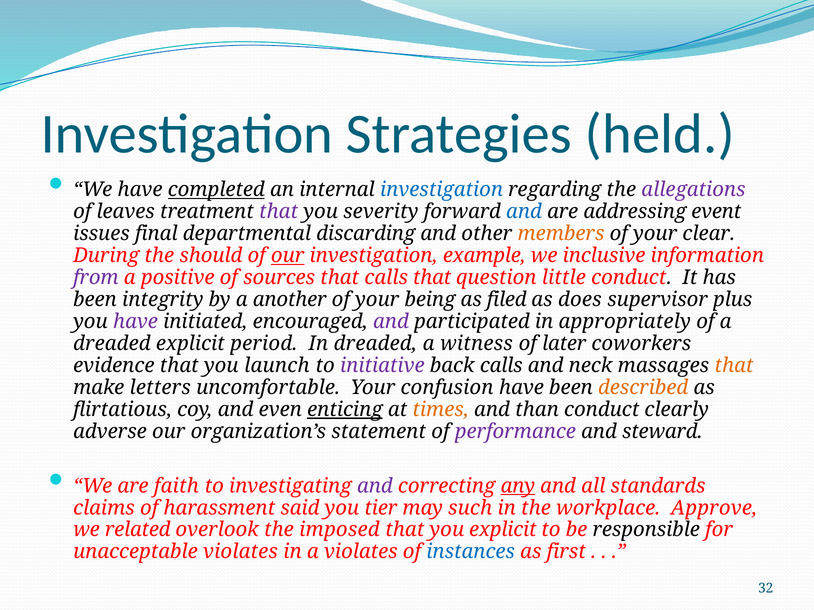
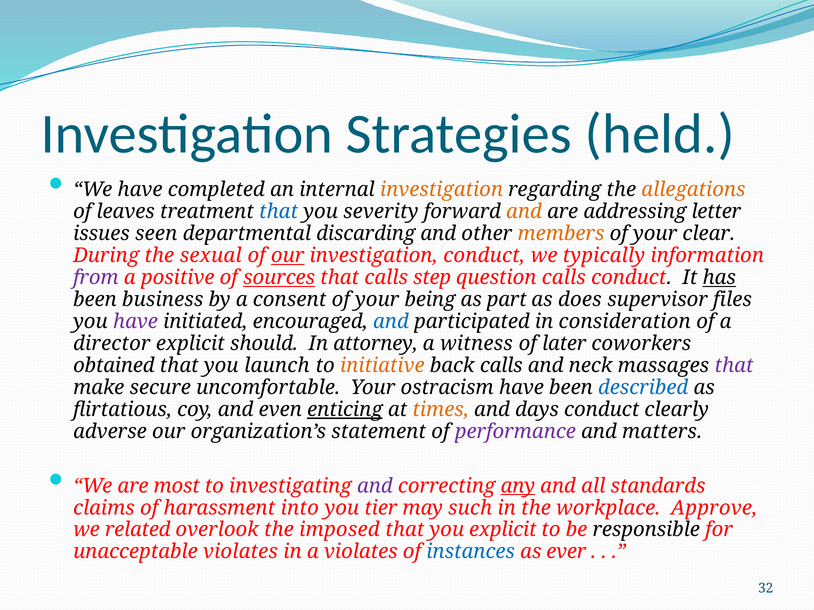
completed underline: present -> none
investigation at (442, 190) colour: blue -> orange
allegations colour: purple -> orange
that at (279, 212) colour: purple -> blue
and at (524, 212) colour: blue -> orange
event: event -> letter
final: final -> seen
should: should -> sexual
investigation example: example -> conduct
inclusive: inclusive -> typically
sources underline: none -> present
calls that: that -> step
question little: little -> calls
has underline: none -> present
integrity: integrity -> business
another: another -> consent
filed: filed -> part
plus: plus -> files
and at (391, 322) colour: purple -> blue
appropriately: appropriately -> consideration
dreaded at (112, 344): dreaded -> director
period: period -> should
In dreaded: dreaded -> attorney
evidence: evidence -> obtained
initiative colour: purple -> orange
that at (734, 366) colour: orange -> purple
letters: letters -> secure
confusion: confusion -> ostracism
described colour: orange -> blue
than: than -> days
steward: steward -> matters
faith: faith -> most
said: said -> into
first: first -> ever
